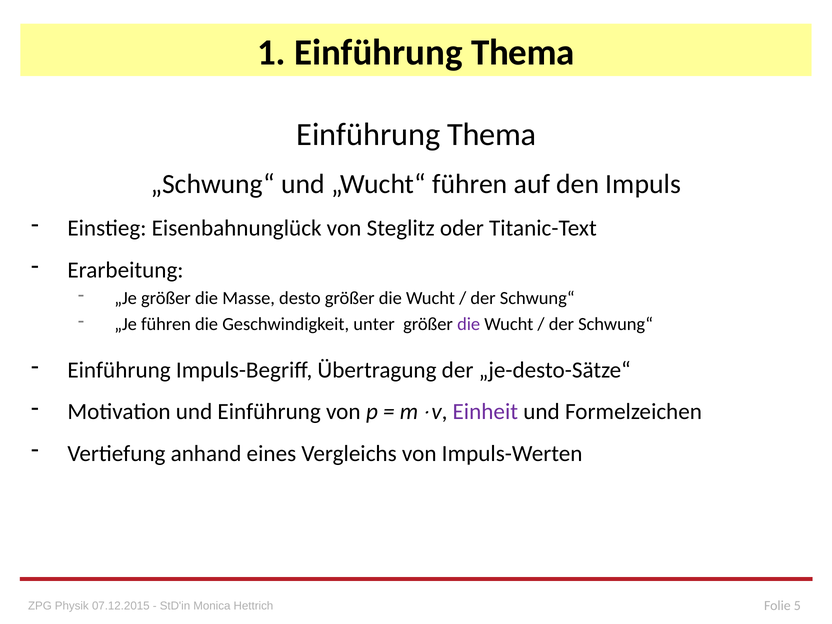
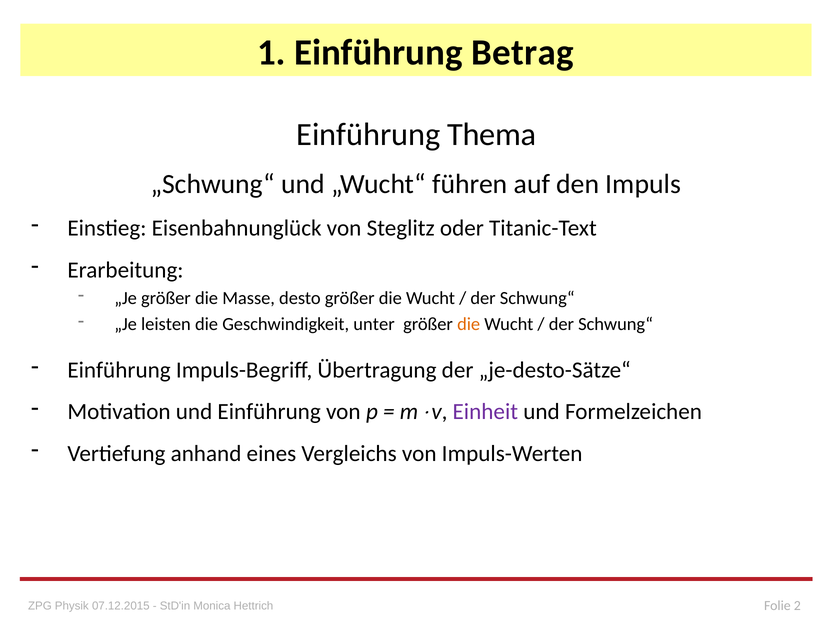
1 Einführung Thema: Thema -> Betrag
„Je führen: führen -> leisten
die at (469, 324) colour: purple -> orange
5: 5 -> 2
